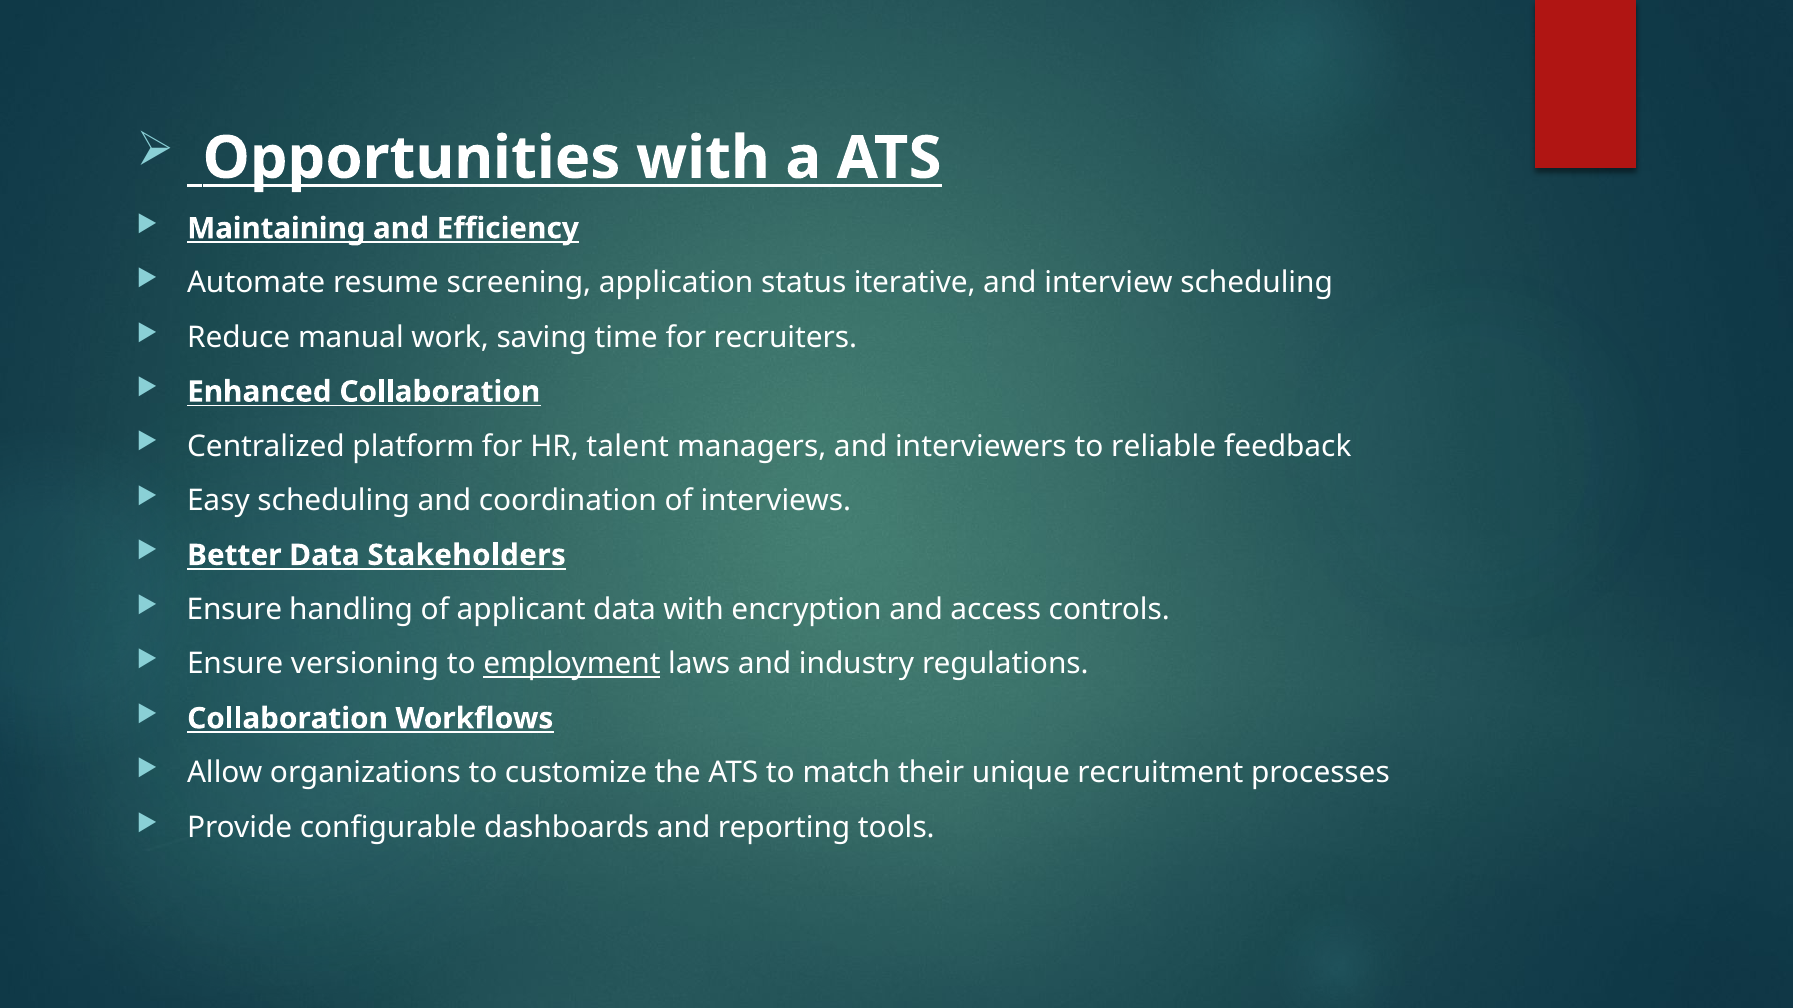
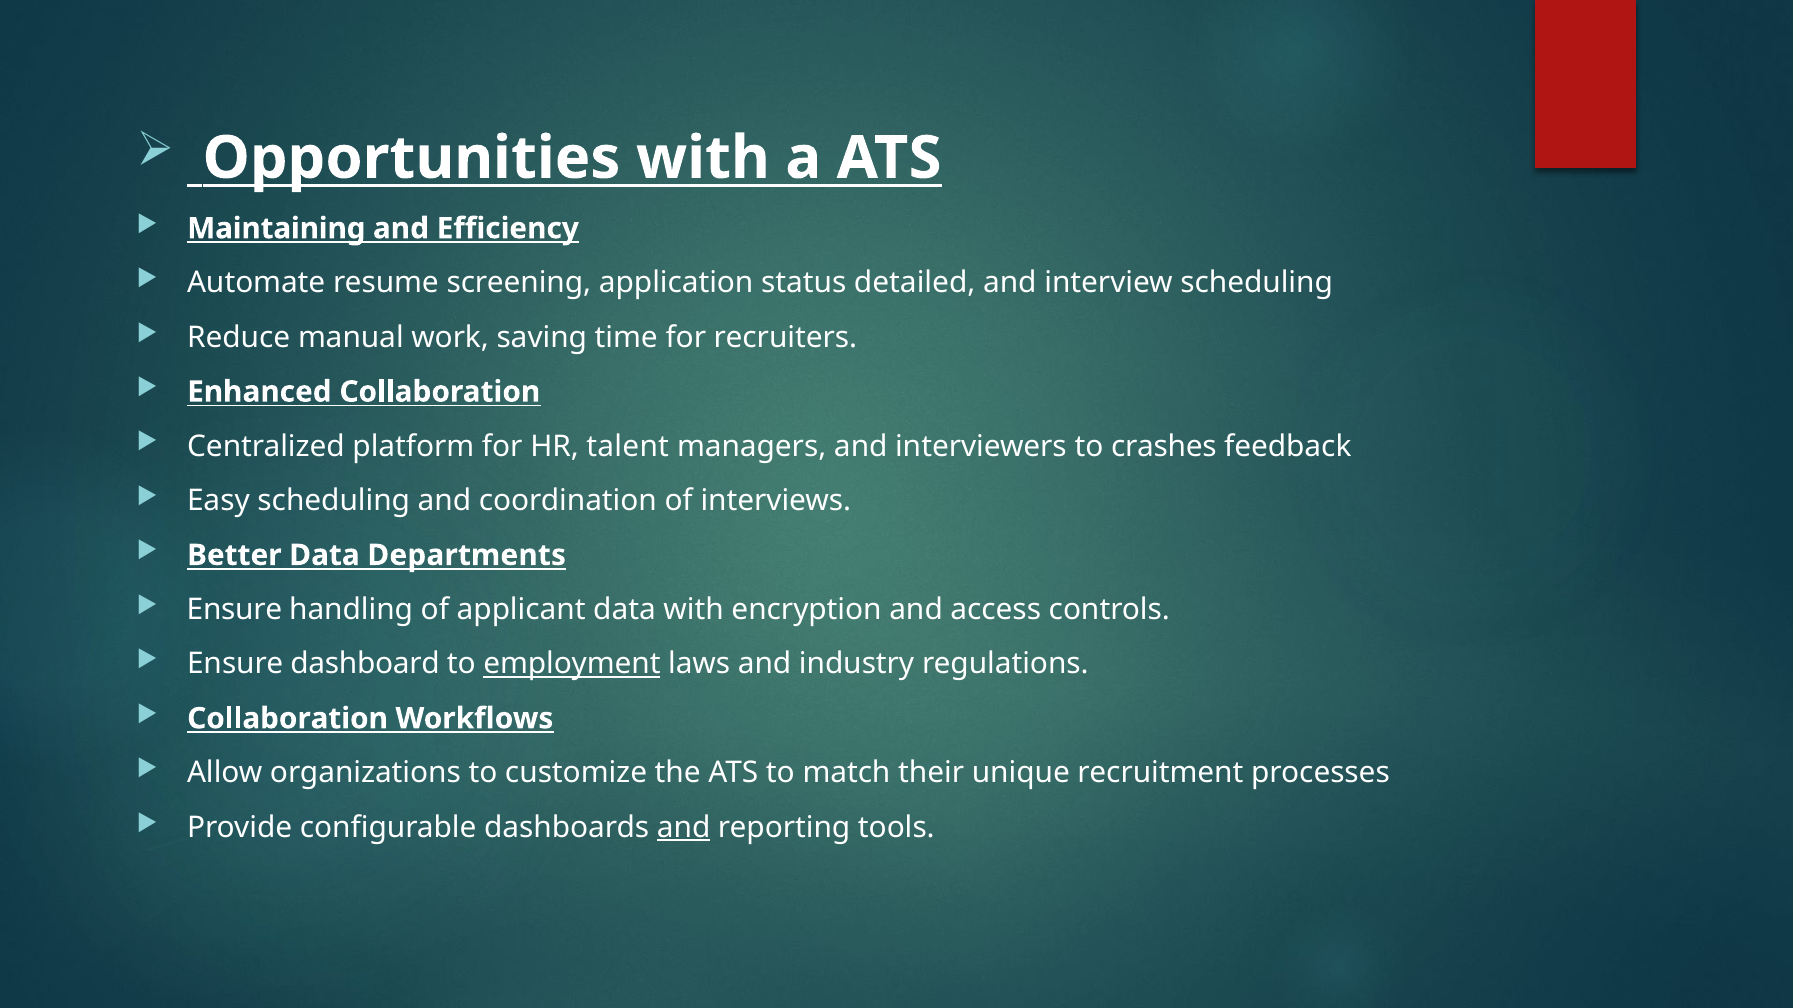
iterative: iterative -> detailed
reliable: reliable -> crashes
Stakeholders: Stakeholders -> Departments
versioning: versioning -> dashboard
and at (684, 828) underline: none -> present
